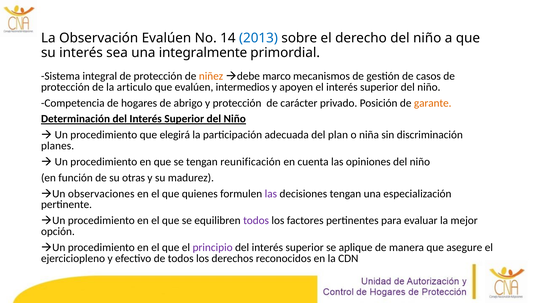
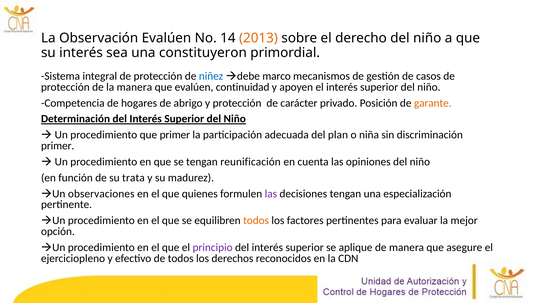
2013 colour: blue -> orange
integralmente: integralmente -> constituyeron
niñez colour: orange -> blue
la articulo: articulo -> manera
intermedios: intermedios -> continuidad
que elegirá: elegirá -> primer
planes at (58, 146): planes -> primer
otras: otras -> trata
todos at (256, 220) colour: purple -> orange
